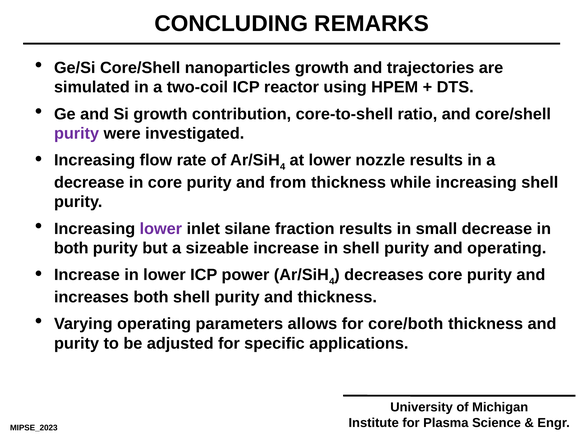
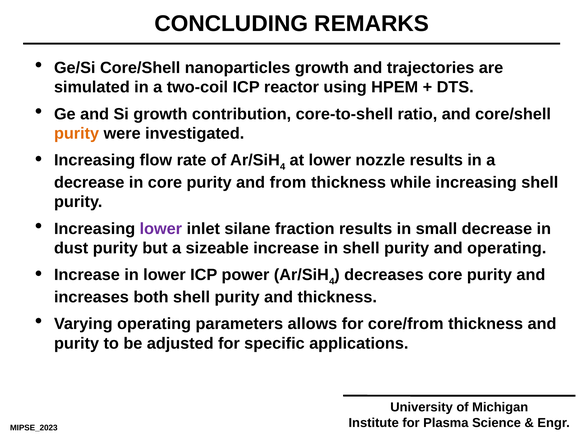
purity at (77, 134) colour: purple -> orange
both at (71, 248): both -> dust
core/both: core/both -> core/from
